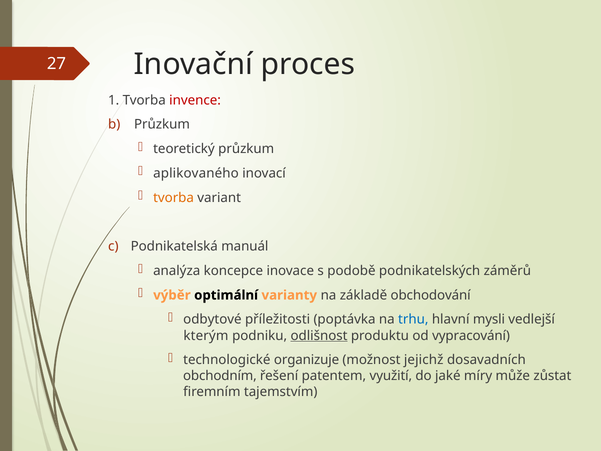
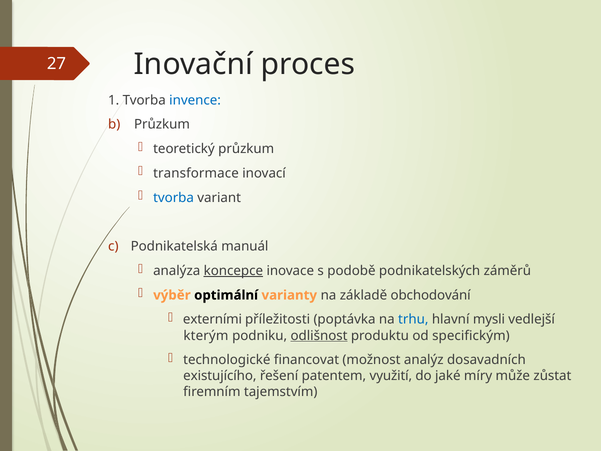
invence colour: red -> blue
aplikovaného: aplikovaného -> transformace
tvorba at (174, 198) colour: orange -> blue
koncepce underline: none -> present
odbytové: odbytové -> externími
vypracování: vypracování -> specifickým
organizuje: organizuje -> financovat
jejichž: jejichž -> analýz
obchodním: obchodním -> existujícího
